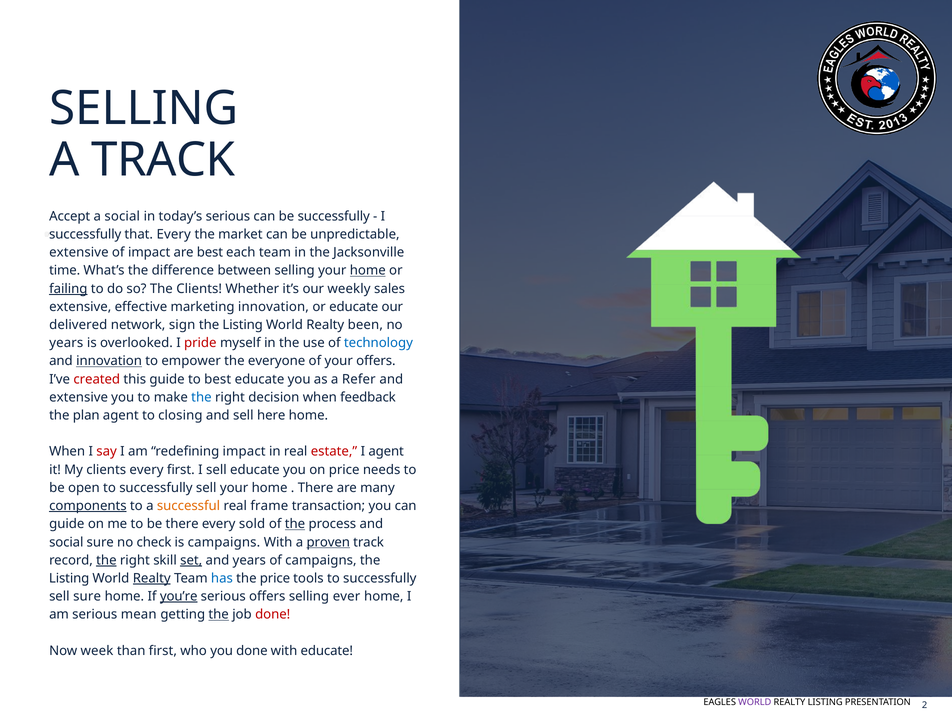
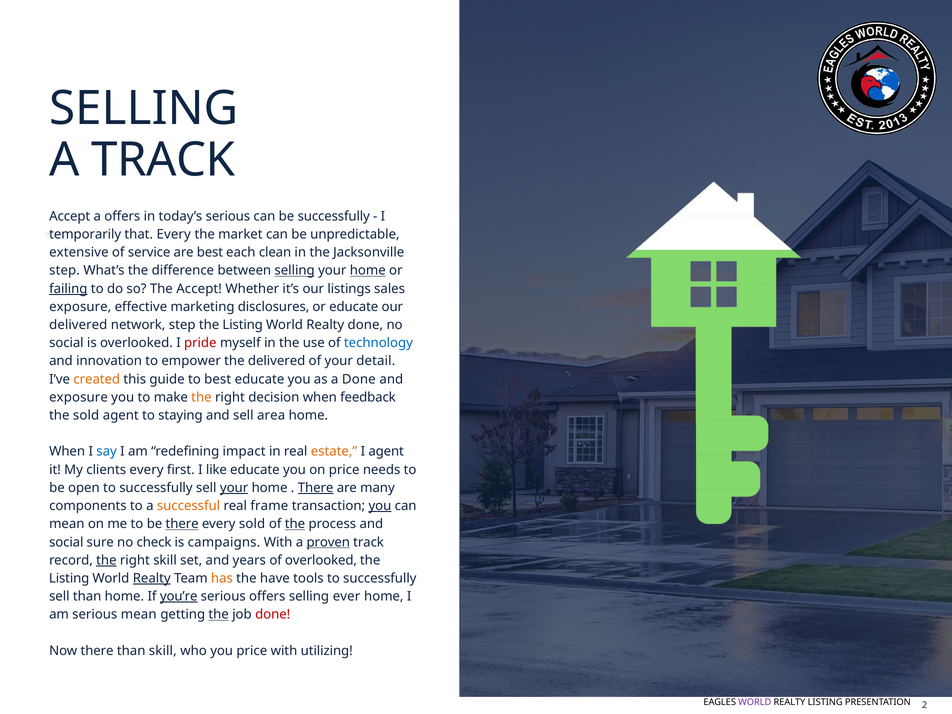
a social: social -> offers
successfully at (85, 234): successfully -> temporarily
of impact: impact -> service
each team: team -> clean
time at (65, 271): time -> step
selling at (295, 271) underline: none -> present
The Clients: Clients -> Accept
weekly: weekly -> listings
extensive at (80, 307): extensive -> exposure
marketing innovation: innovation -> disclosures
network sign: sign -> step
Realty been: been -> done
years at (66, 343): years -> social
innovation at (109, 361) underline: present -> none
the everyone: everyone -> delivered
your offers: offers -> detail
created colour: red -> orange
a Refer: Refer -> Done
extensive at (79, 397): extensive -> exposure
the at (201, 397) colour: blue -> orange
the plan: plan -> sold
closing: closing -> staying
here: here -> area
say colour: red -> blue
estate colour: red -> orange
I sell: sell -> like
your at (234, 488) underline: none -> present
There at (316, 488) underline: none -> present
components underline: present -> none
you at (380, 506) underline: none -> present
guide at (67, 524): guide -> mean
there at (182, 524) underline: none -> present
set underline: present -> none
of campaigns: campaigns -> overlooked
has colour: blue -> orange
the price: price -> have
sell sure: sure -> than
Now week: week -> there
than first: first -> skill
you done: done -> price
with educate: educate -> utilizing
